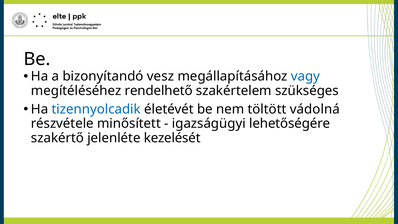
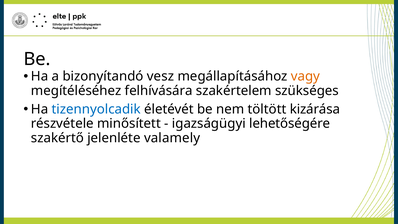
vagy colour: blue -> orange
rendelhető: rendelhető -> felhívására
vádolná: vádolná -> kizárása
kezelését: kezelését -> valamely
